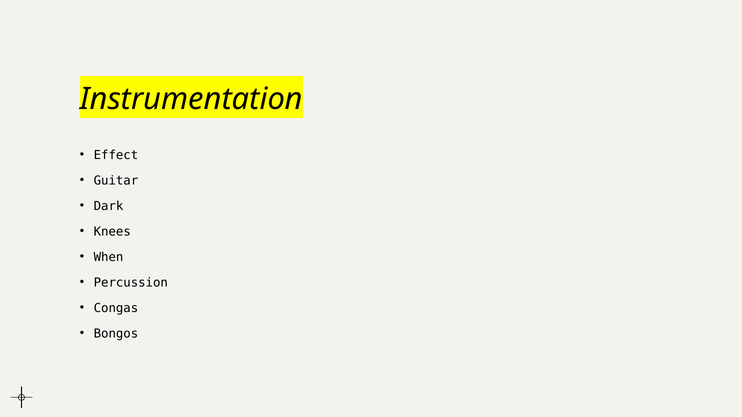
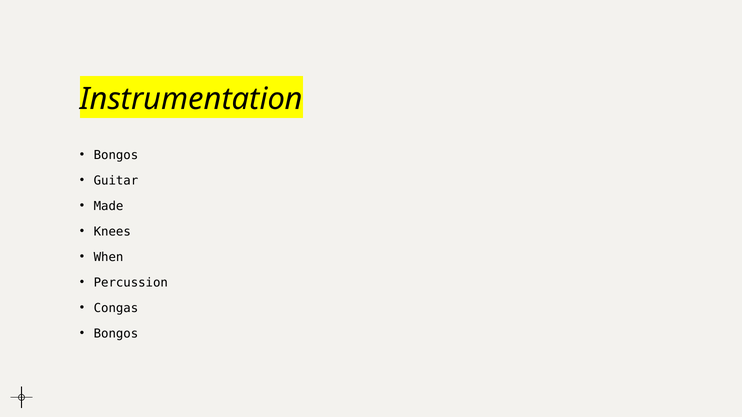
Effect at (116, 155): Effect -> Bongos
Dark: Dark -> Made
